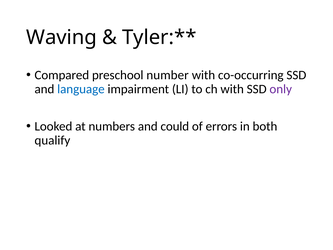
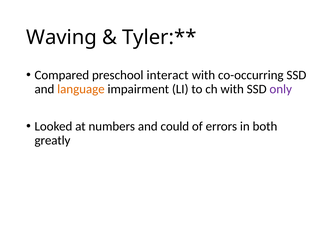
number: number -> interact
language colour: blue -> orange
qualify: qualify -> greatly
